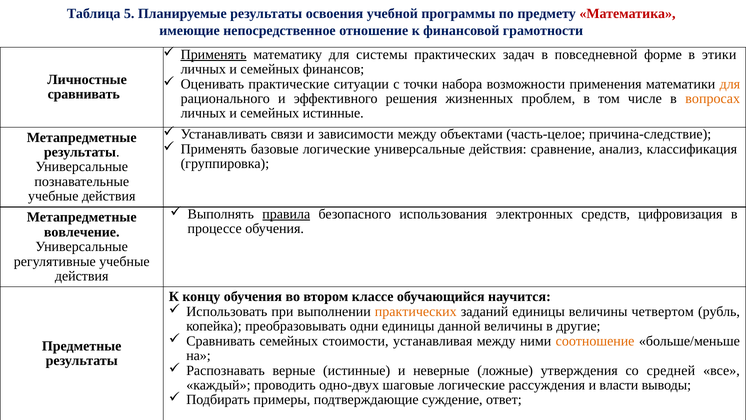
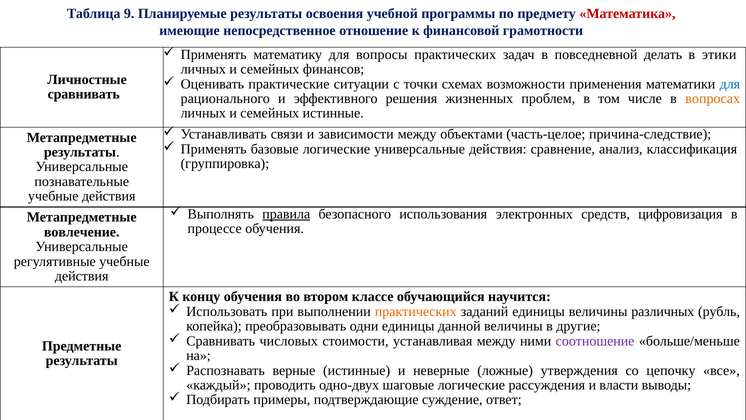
5: 5 -> 9
Применять at (214, 54) underline: present -> none
системы: системы -> вопросы
форме: форме -> делать
набора: набора -> схемах
для at (730, 84) colour: orange -> blue
четвертом: четвертом -> различных
Сравнивать семейных: семейных -> числовых
соотношение colour: orange -> purple
средней: средней -> цепочку
